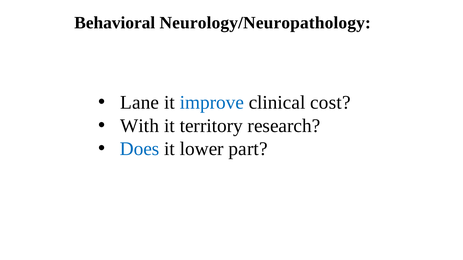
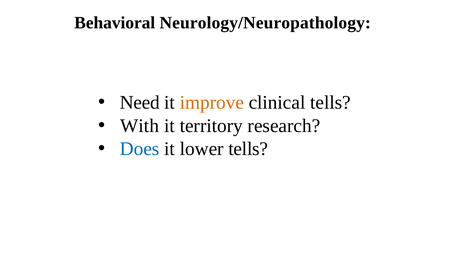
Lane: Lane -> Need
improve colour: blue -> orange
clinical cost: cost -> tells
lower part: part -> tells
